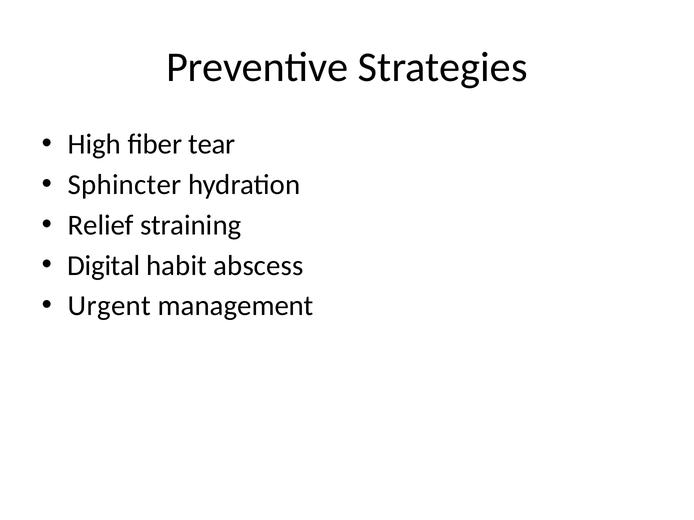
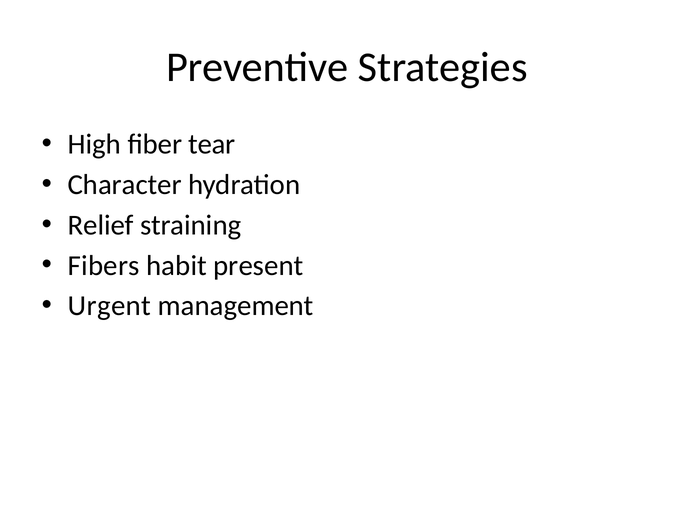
Sphincter: Sphincter -> Character
Digital: Digital -> Fibers
abscess: abscess -> present
